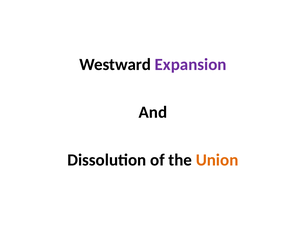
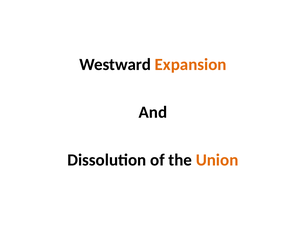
Expansion colour: purple -> orange
